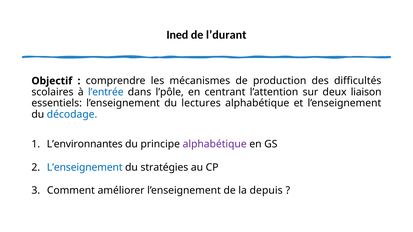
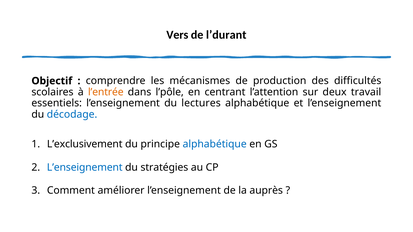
Ined: Ined -> Vers
l’entrée colour: blue -> orange
liaison: liaison -> travail
L’environnantes: L’environnantes -> L’exclusivement
alphabétique at (215, 144) colour: purple -> blue
depuis: depuis -> auprès
